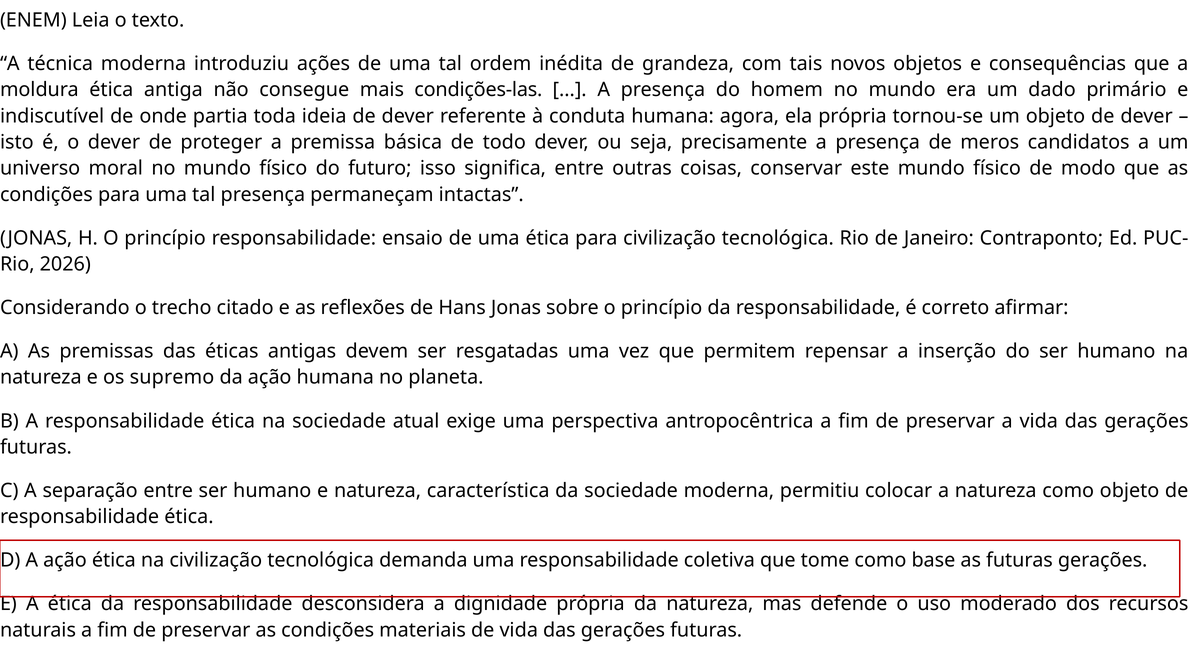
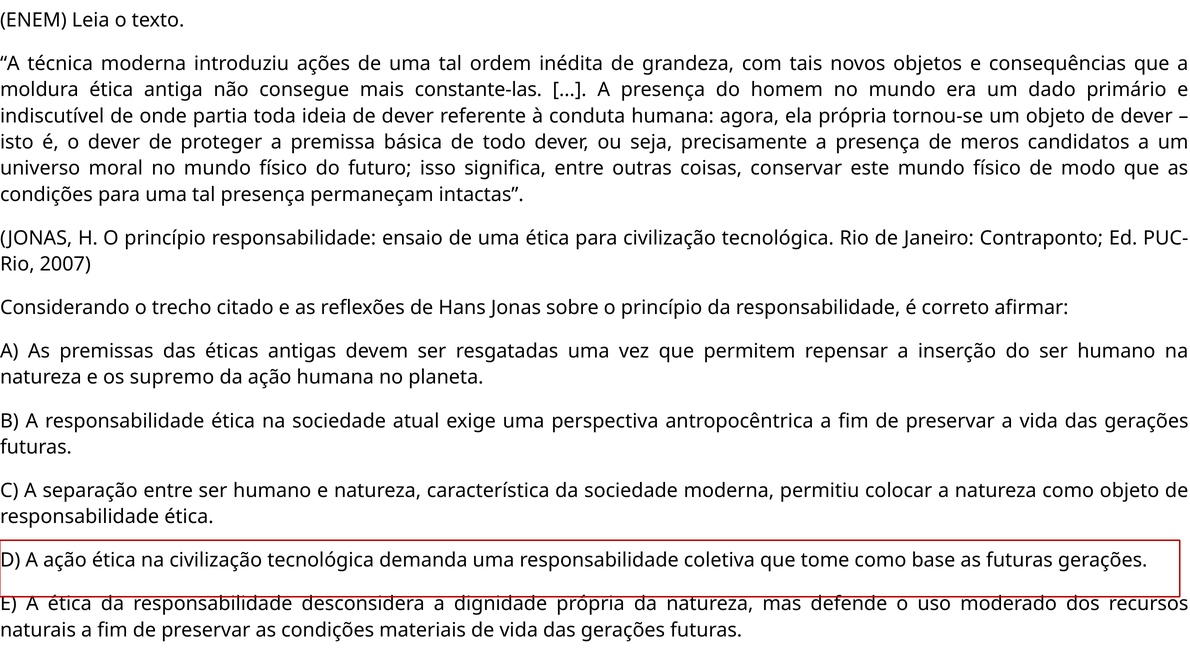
condições-las: condições-las -> constante-las
2026: 2026 -> 2007
